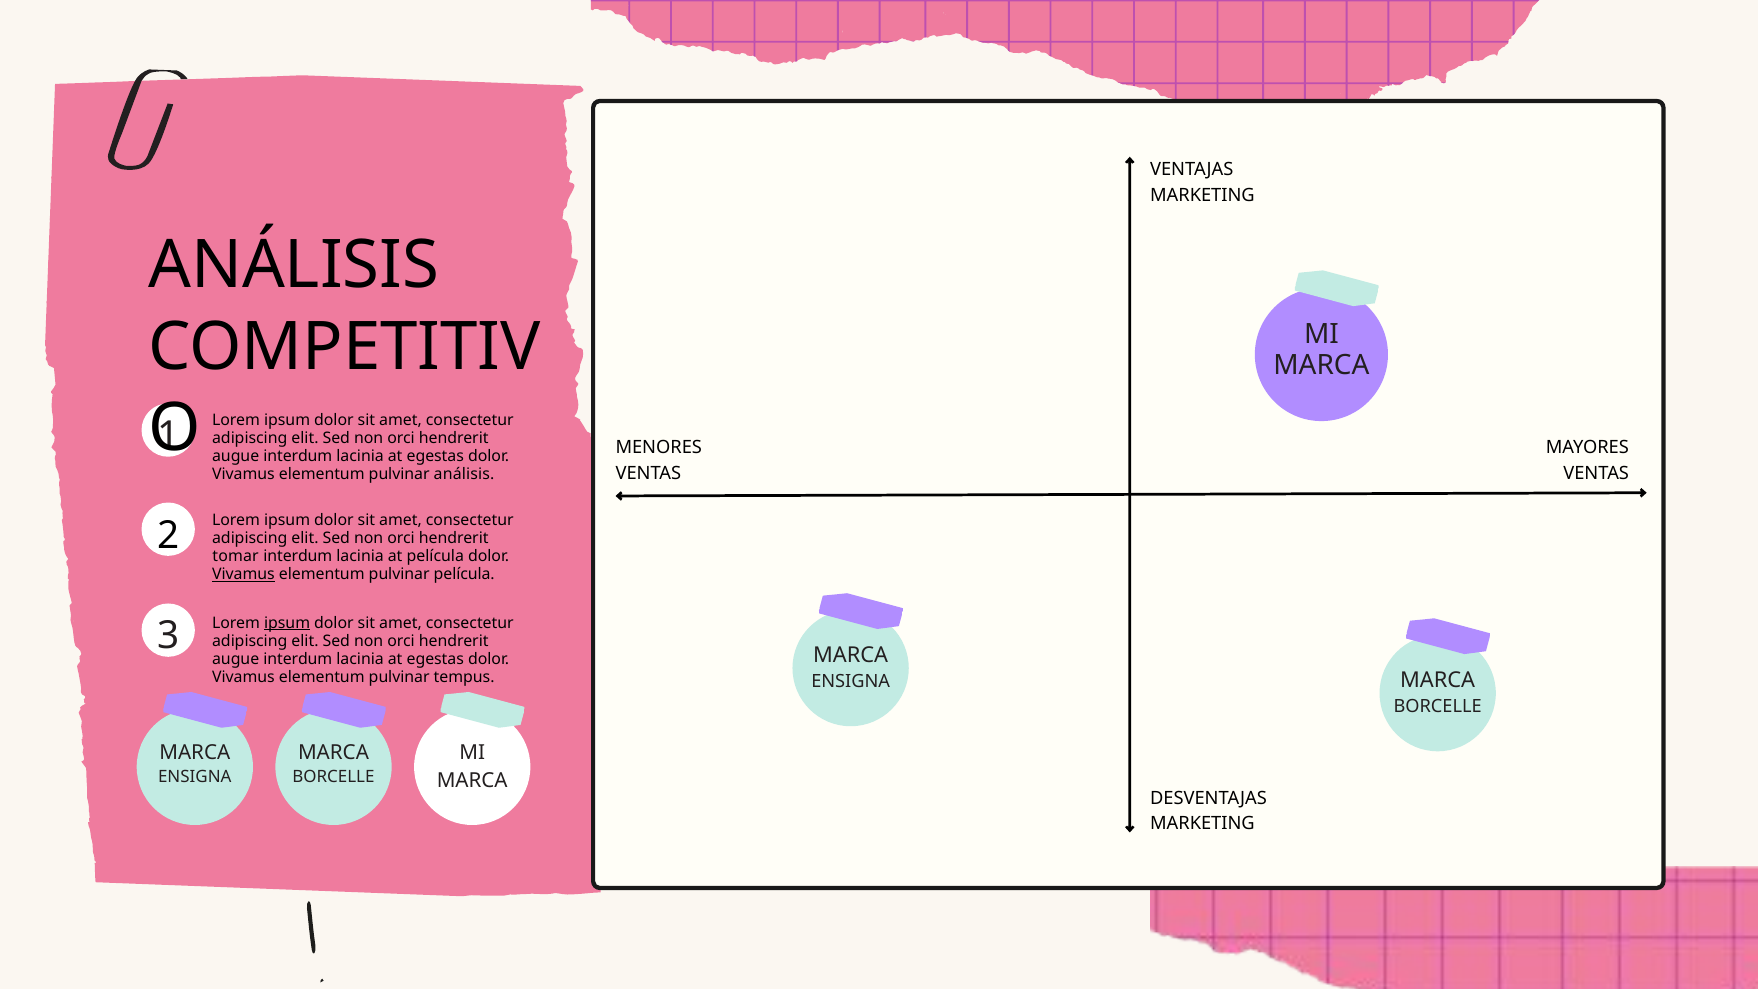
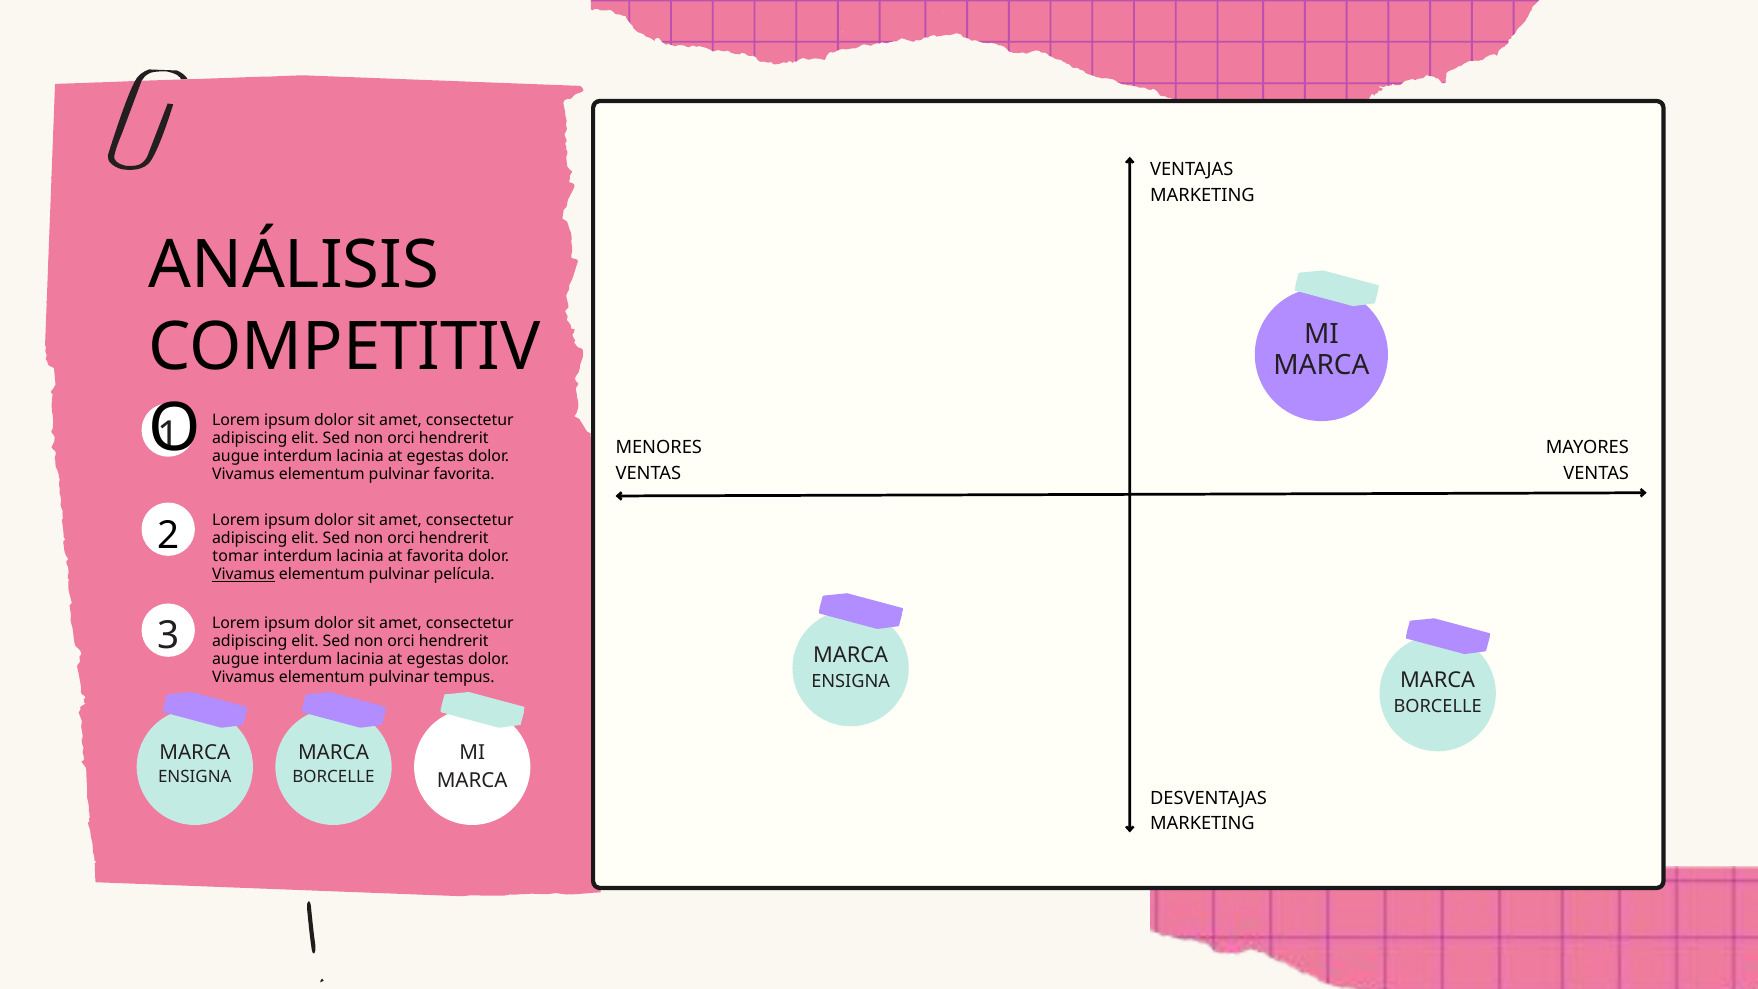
pulvinar análisis: análisis -> favorita
at película: película -> favorita
ipsum at (287, 623) underline: present -> none
